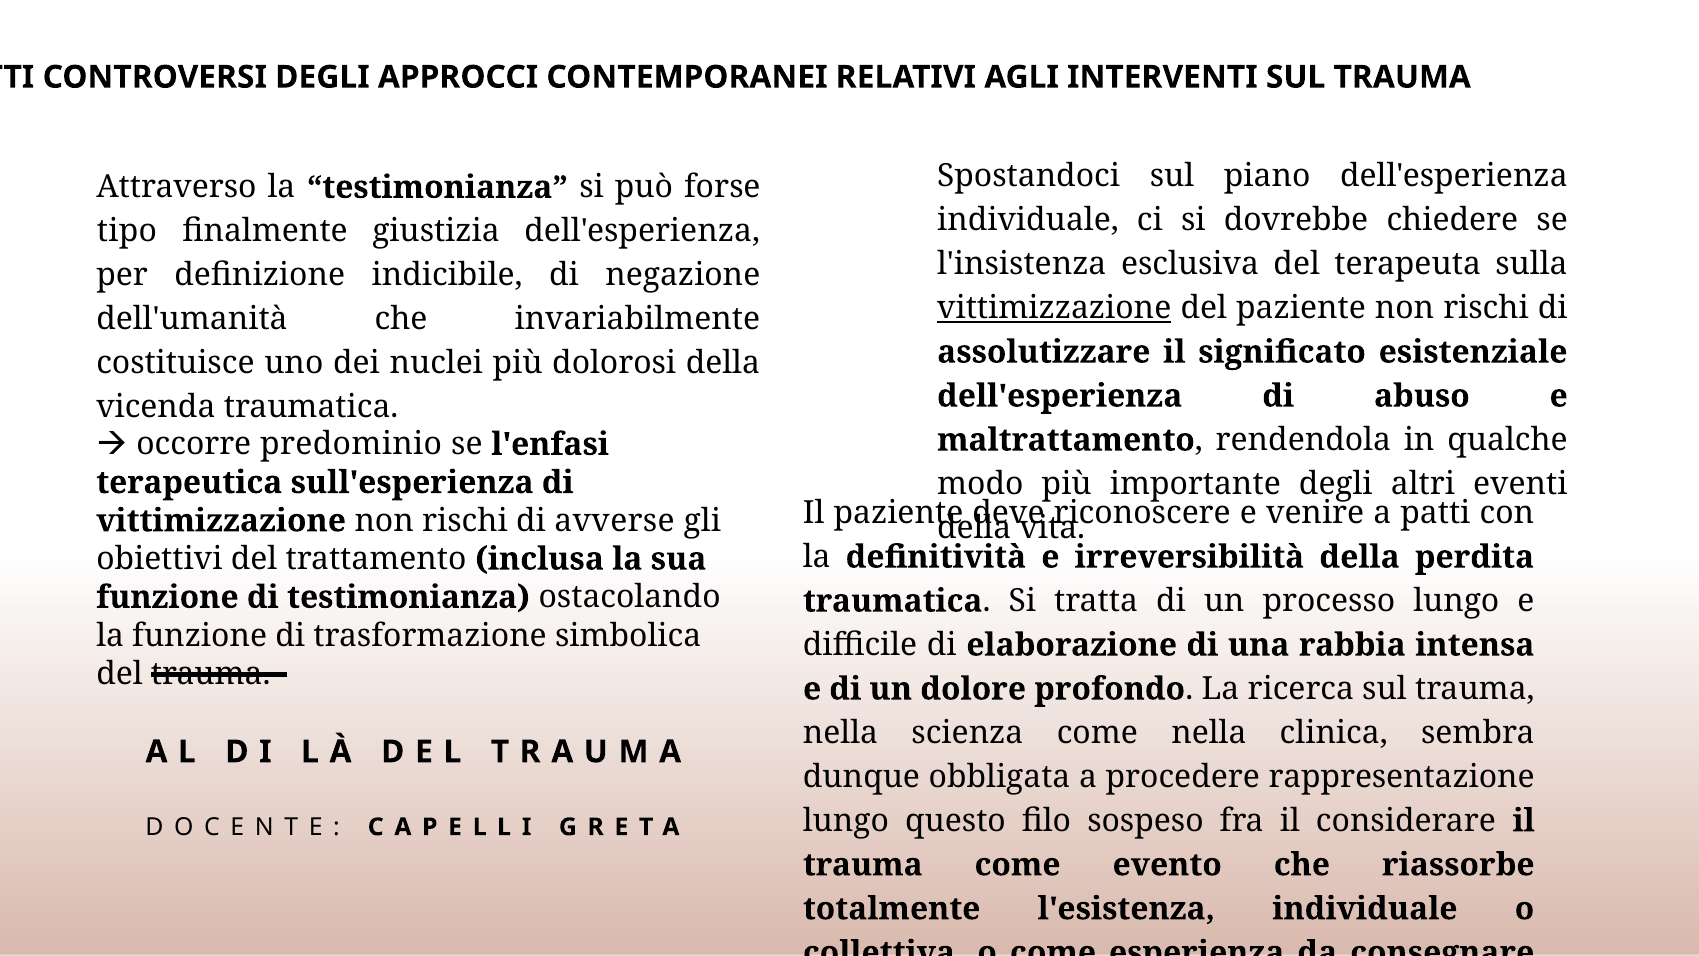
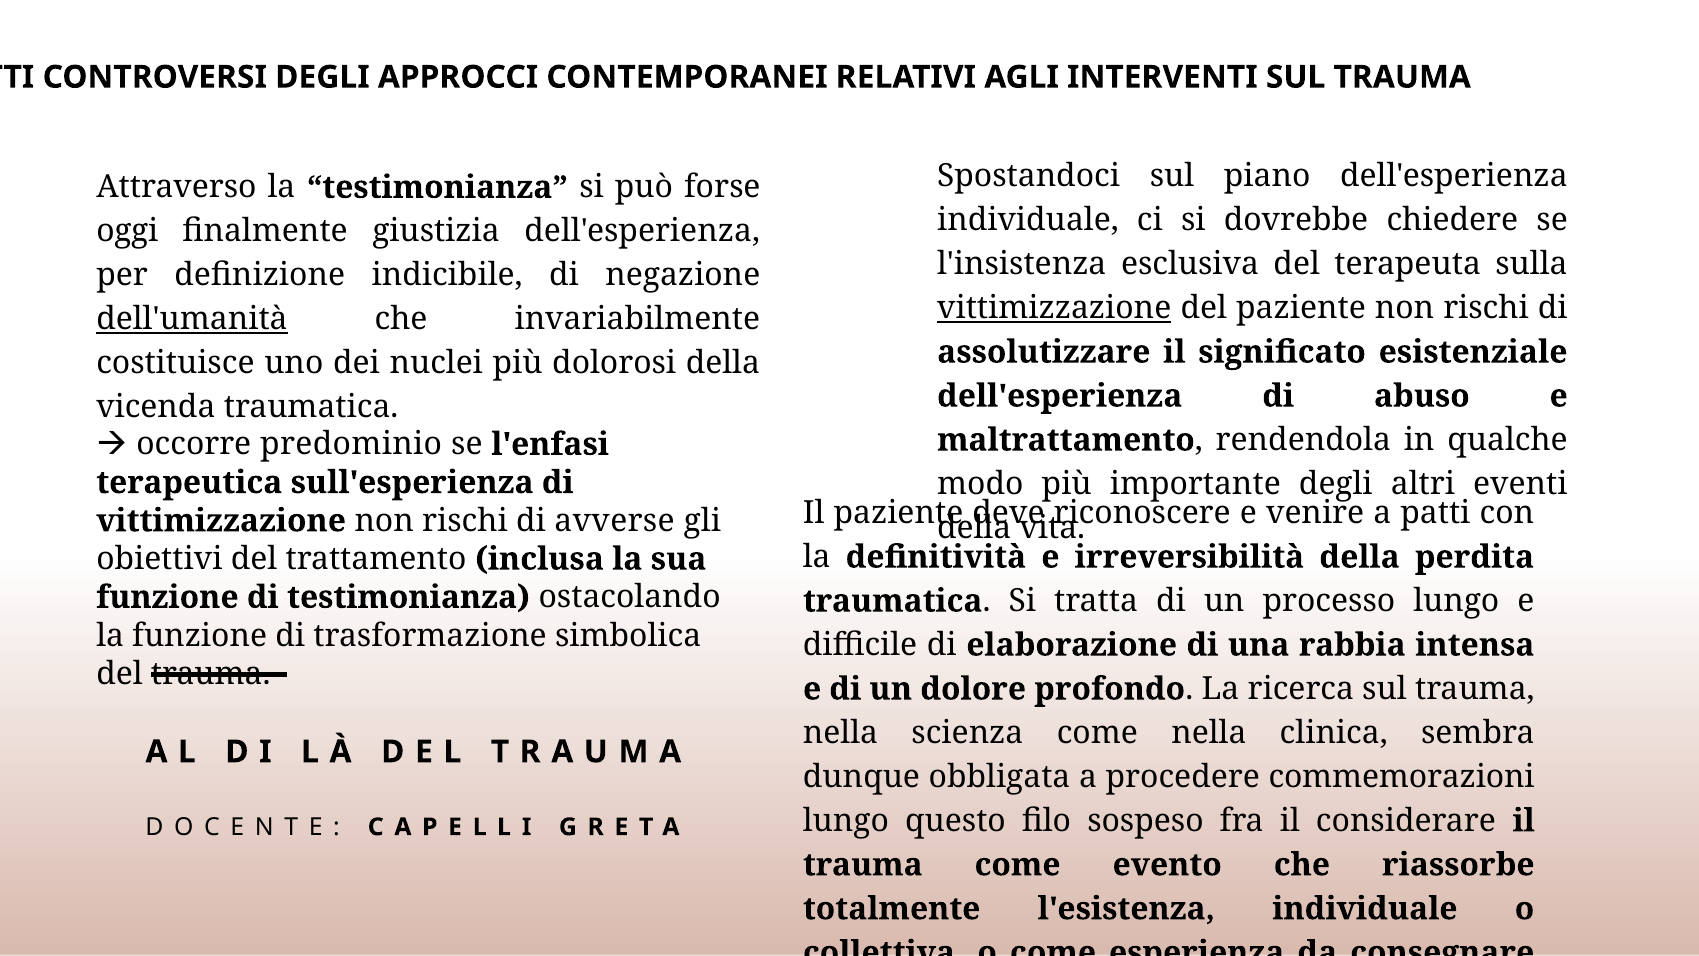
tipo: tipo -> oggi
dell'umanità underline: none -> present
rappresentazione: rappresentazione -> commemorazioni
